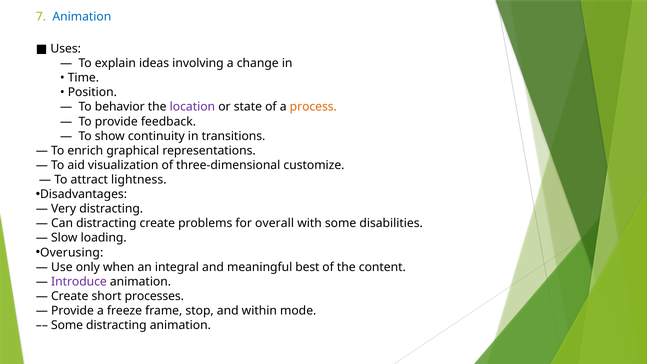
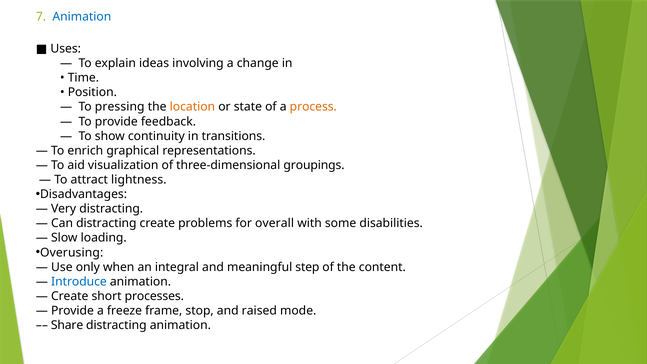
behavior: behavior -> pressing
location colour: purple -> orange
customize: customize -> groupings
best: best -> step
Introduce colour: purple -> blue
within: within -> raised
Some at (67, 325): Some -> Share
